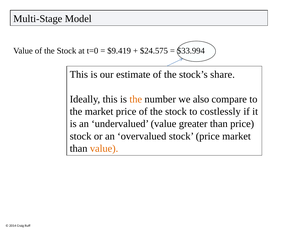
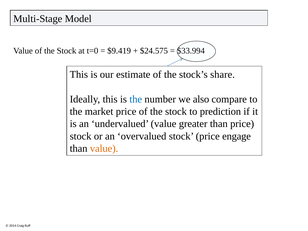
the at (136, 99) colour: orange -> blue
costlessly: costlessly -> prediction
price market: market -> engage
